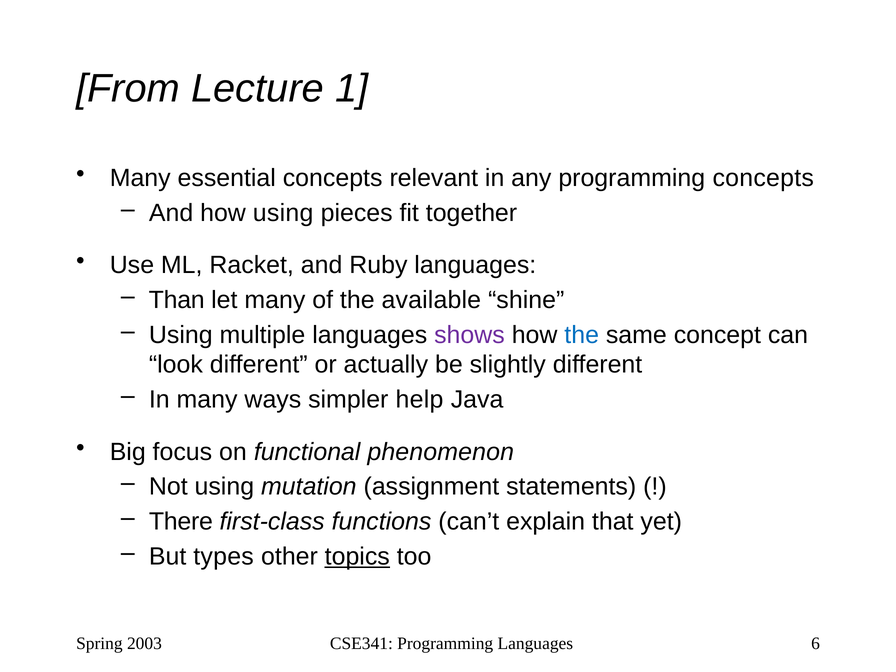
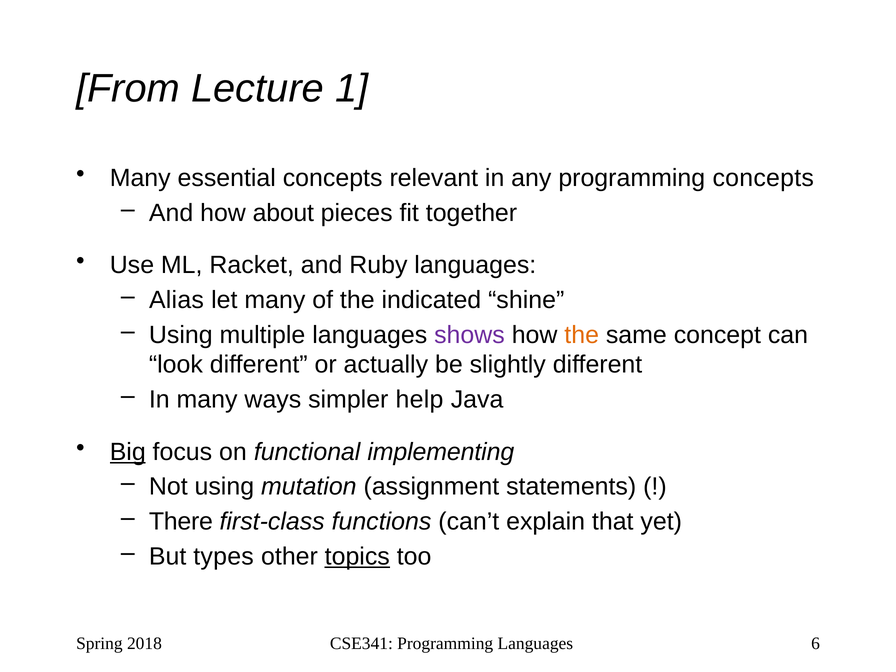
how using: using -> about
Than: Than -> Alias
available: available -> indicated
the at (582, 335) colour: blue -> orange
Big underline: none -> present
phenomenon: phenomenon -> implementing
2003: 2003 -> 2018
